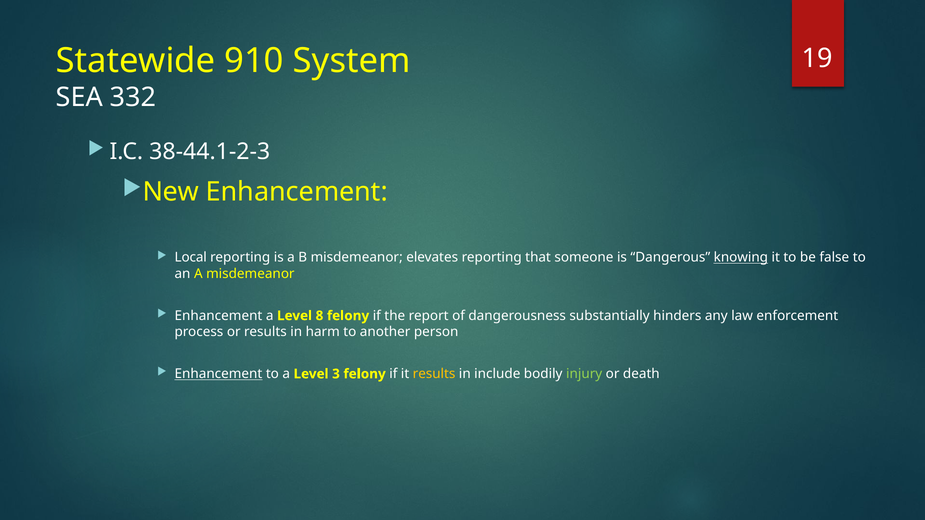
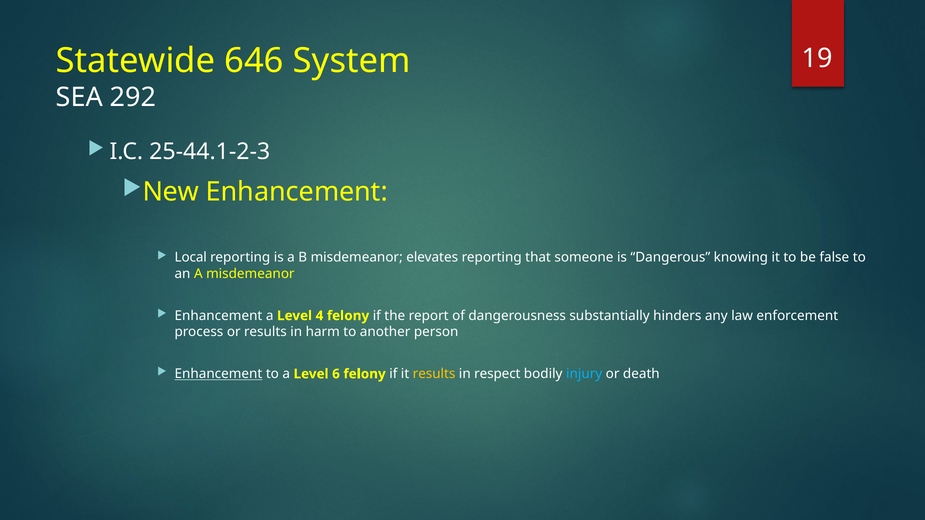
910: 910 -> 646
332: 332 -> 292
38-44.1-2-3: 38-44.1-2-3 -> 25-44.1-2-3
knowing underline: present -> none
8: 8 -> 4
3: 3 -> 6
include: include -> respect
injury colour: light green -> light blue
